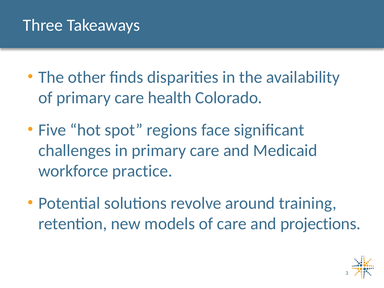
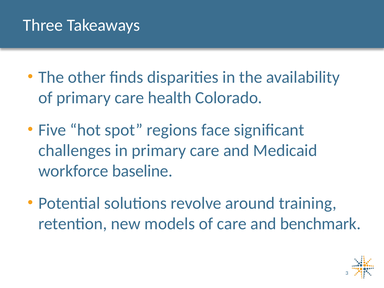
practice: practice -> baseline
projections: projections -> benchmark
